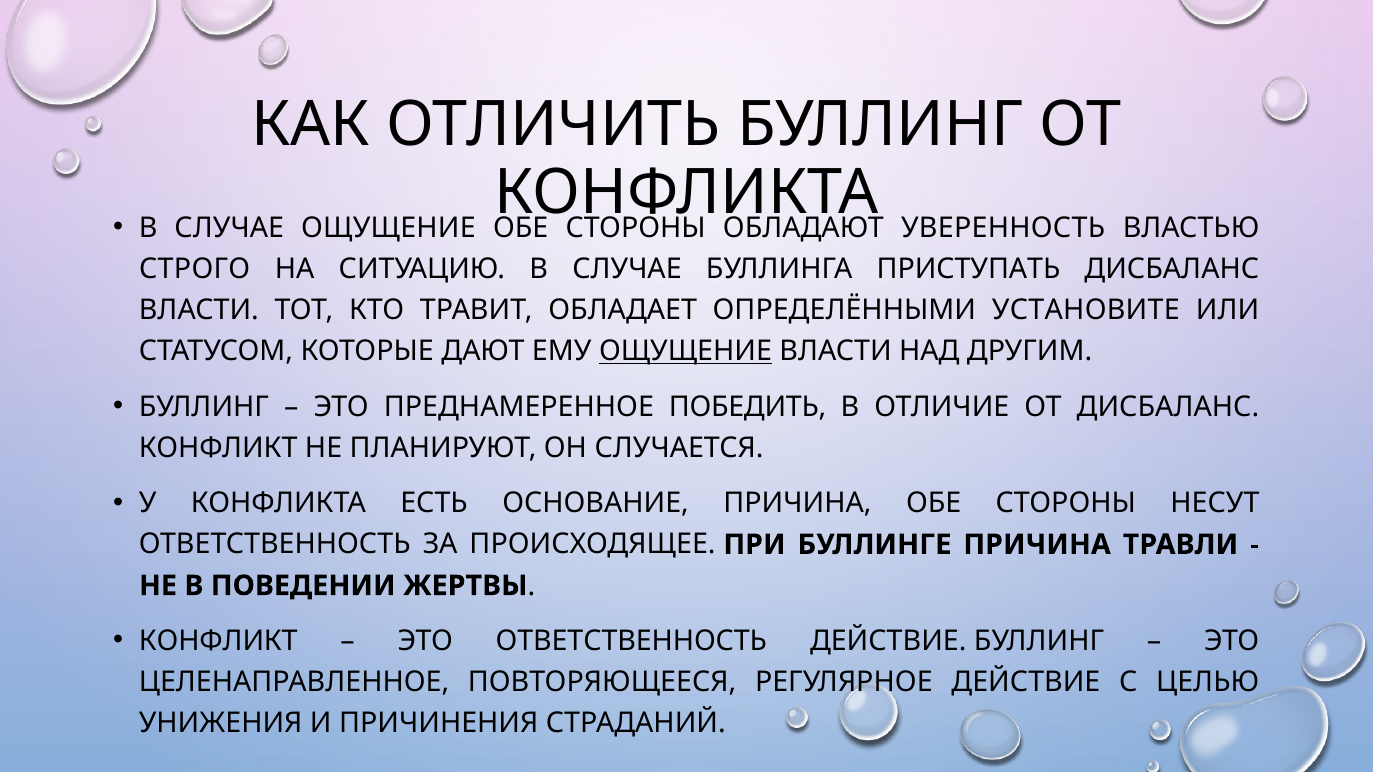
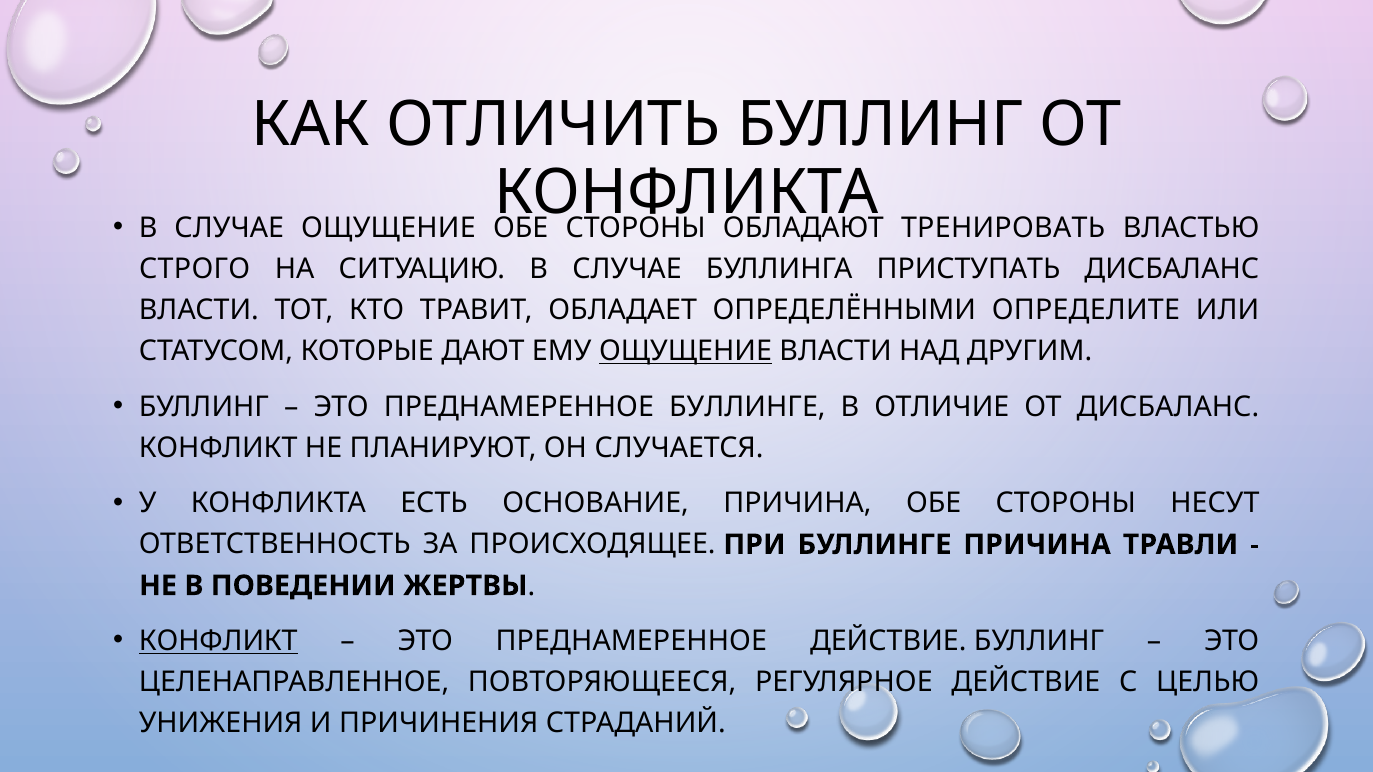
УВЕРЕННОСТЬ: УВЕРЕННОСТЬ -> ТРЕНИРОВАТЬ
УСТАНОВИТЕ: УСТАНОВИТЕ -> ОПРЕДЕЛИТЕ
ПРЕДНАМЕРЕННОЕ ПОБЕДИТЬ: ПОБЕДИТЬ -> БУЛЛИНГЕ
КОНФЛИКТ at (218, 641) underline: none -> present
ОТВЕТСТВЕННОСТЬ at (631, 641): ОТВЕТСТВЕННОСТЬ -> ПРЕДНАМЕРЕННОЕ
